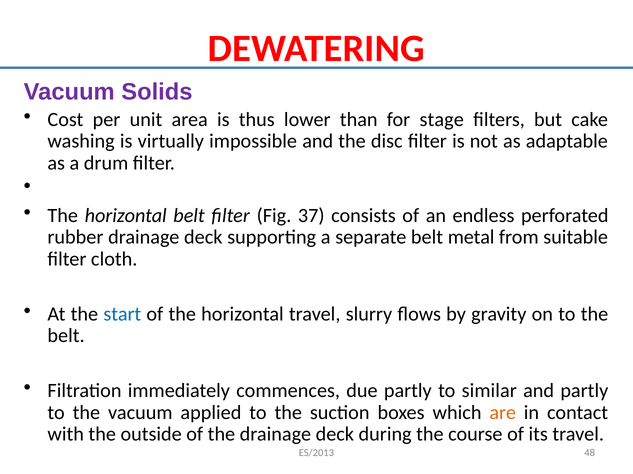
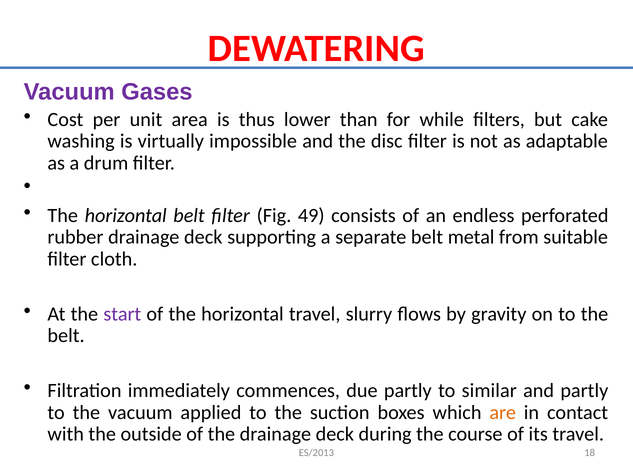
Solids: Solids -> Gases
stage: stage -> while
37: 37 -> 49
start colour: blue -> purple
48: 48 -> 18
